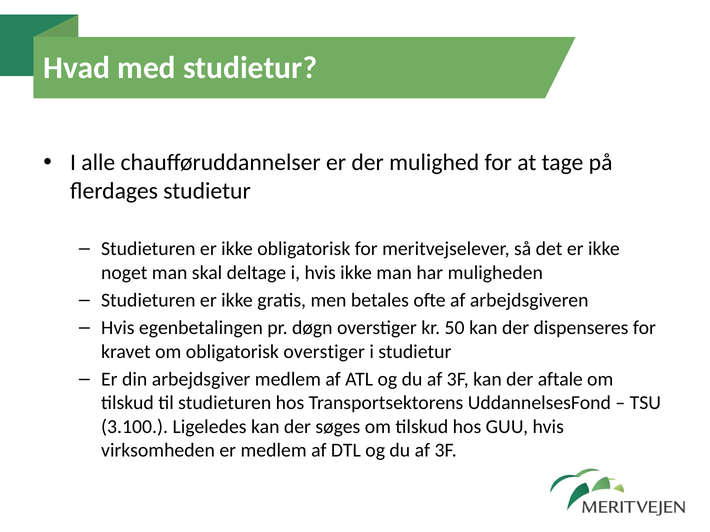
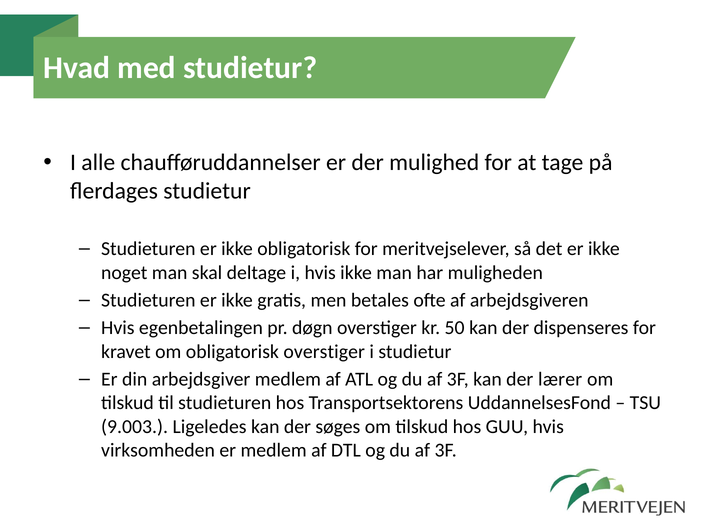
aftale: aftale -> lærer
3.100: 3.100 -> 9.003
